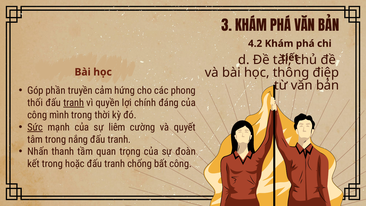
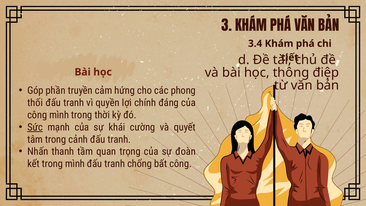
4.2: 4.2 -> 3.4
tranh at (74, 103) underline: present -> none
liêm: liêm -> khái
nắng: nắng -> cảnh
trong hoặc: hoặc -> mình
